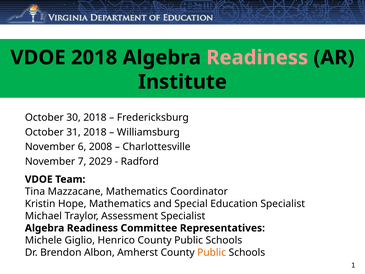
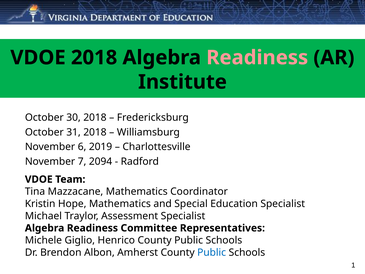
2008: 2008 -> 2019
2029: 2029 -> 2094
Public at (212, 252) colour: orange -> blue
